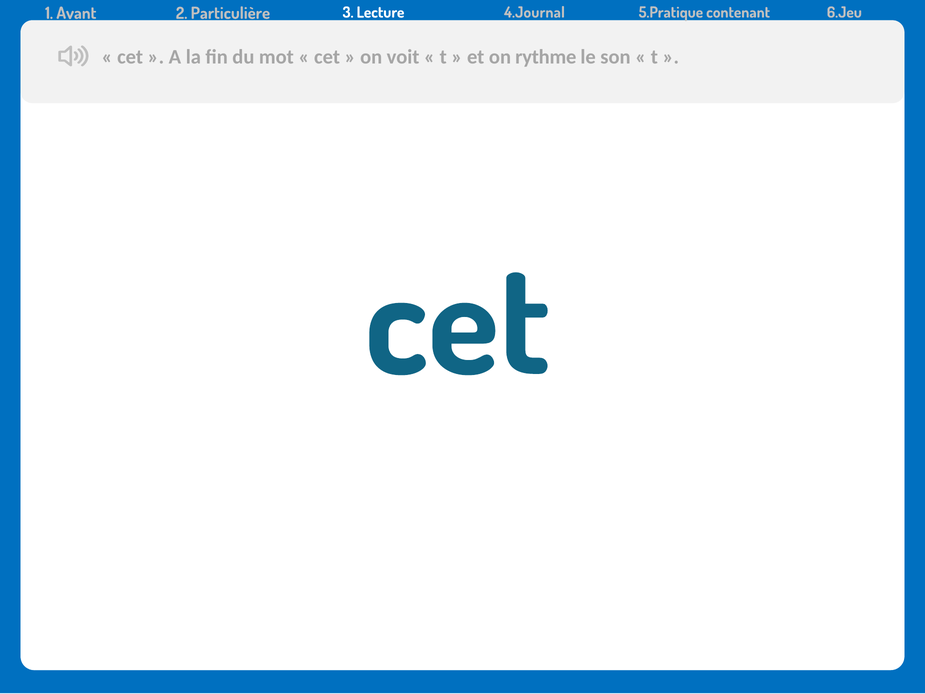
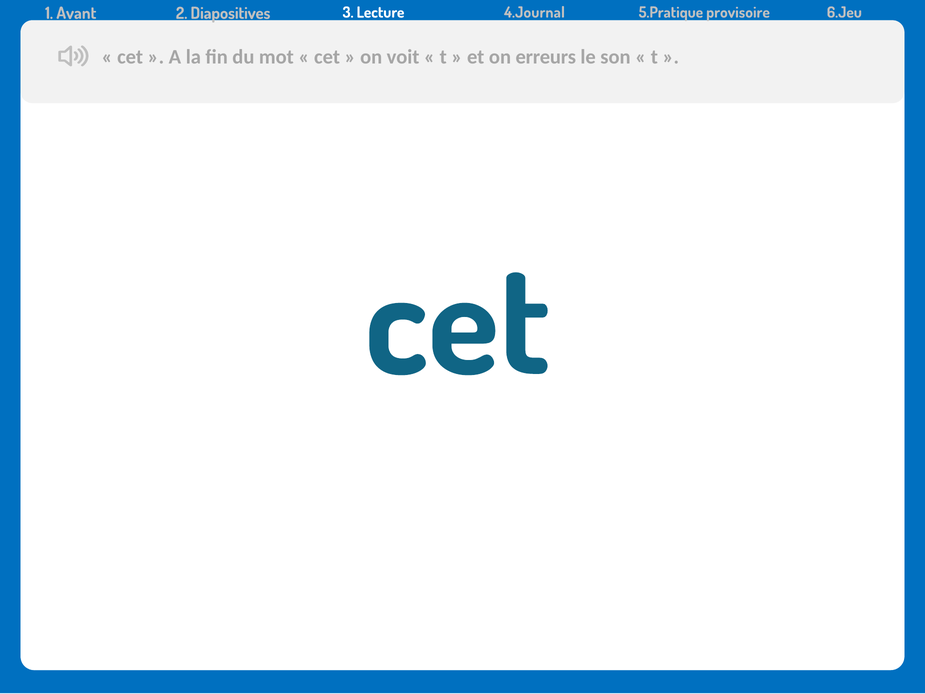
Particulière: Particulière -> Diapositives
contenant: contenant -> provisoire
rythme: rythme -> erreurs
